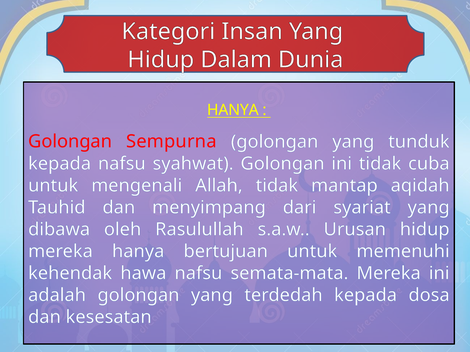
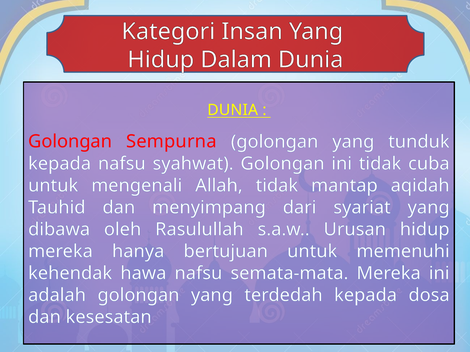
HANYA at (233, 110): HANYA -> DUNIA
